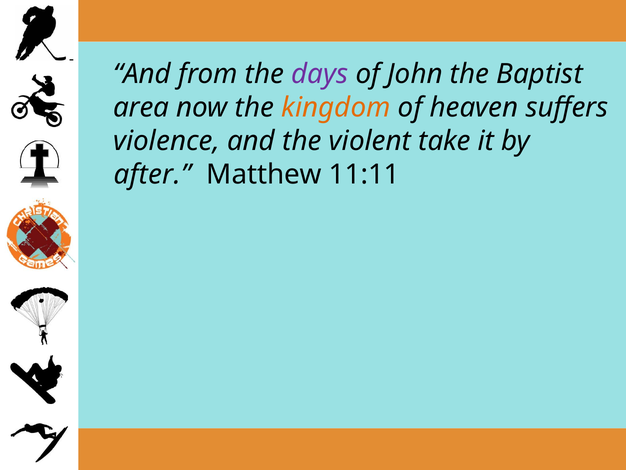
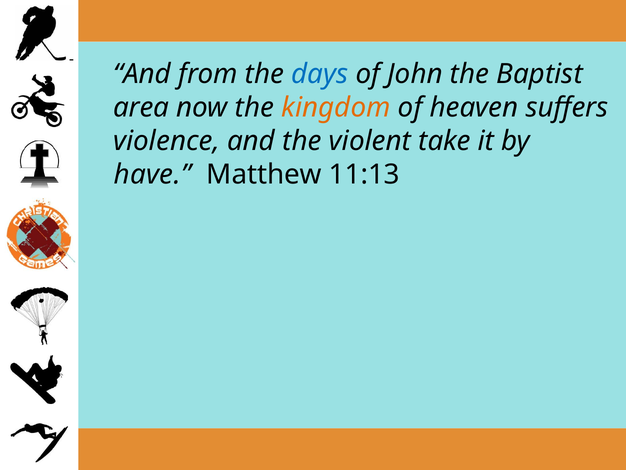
days colour: purple -> blue
after: after -> have
11:11: 11:11 -> 11:13
